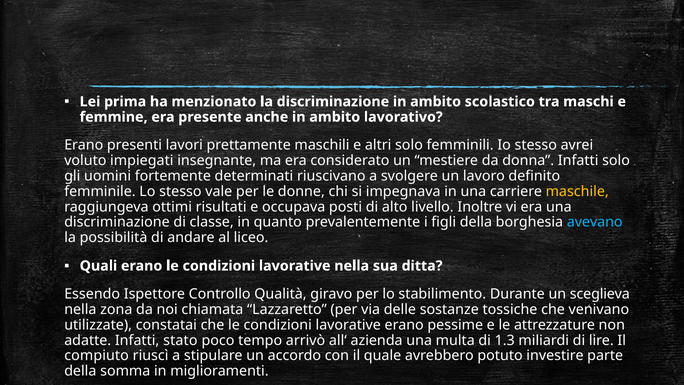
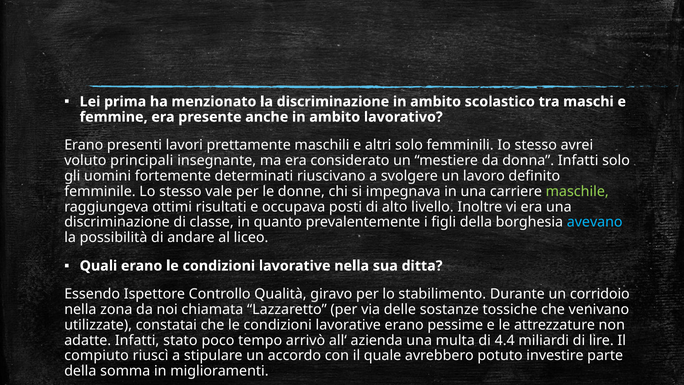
impiegati: impiegati -> principali
maschile colour: yellow -> light green
sceglieva: sceglieva -> corridoio
1.3: 1.3 -> 4.4
